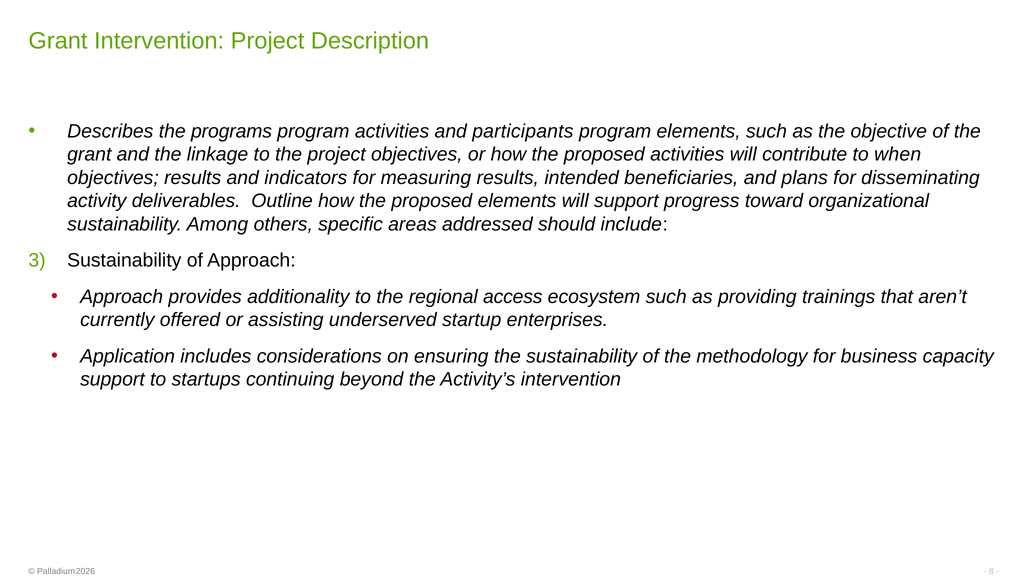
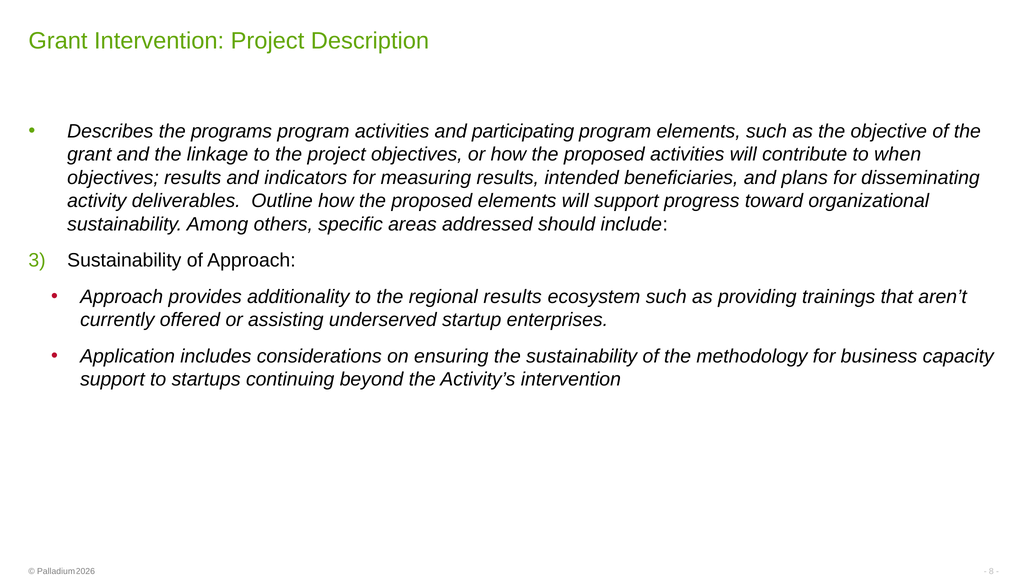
participants: participants -> participating
regional access: access -> results
